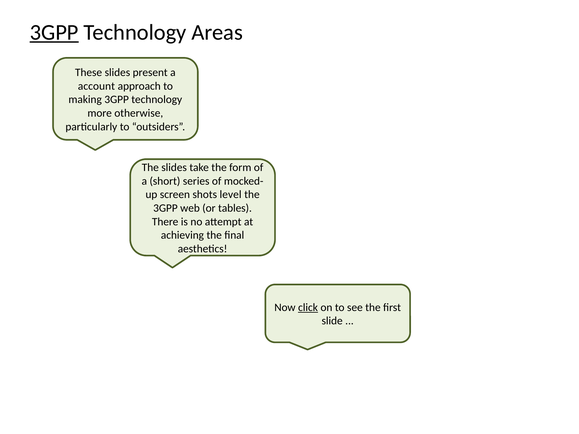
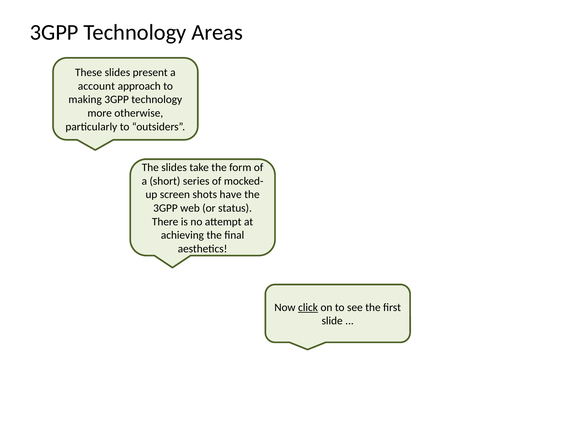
3GPP at (54, 32) underline: present -> none
level: level -> have
tables: tables -> status
